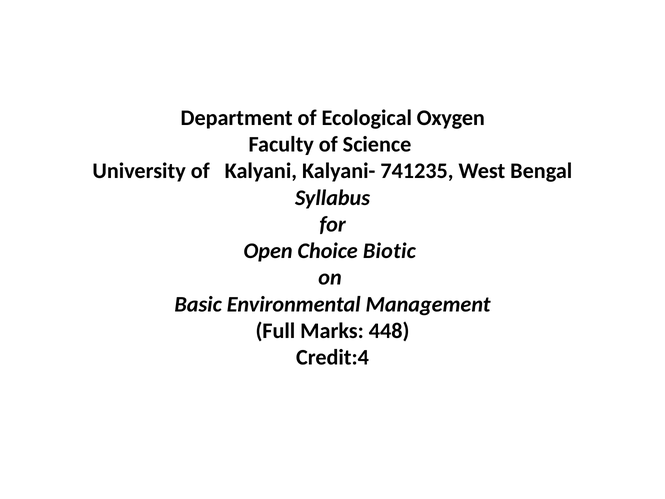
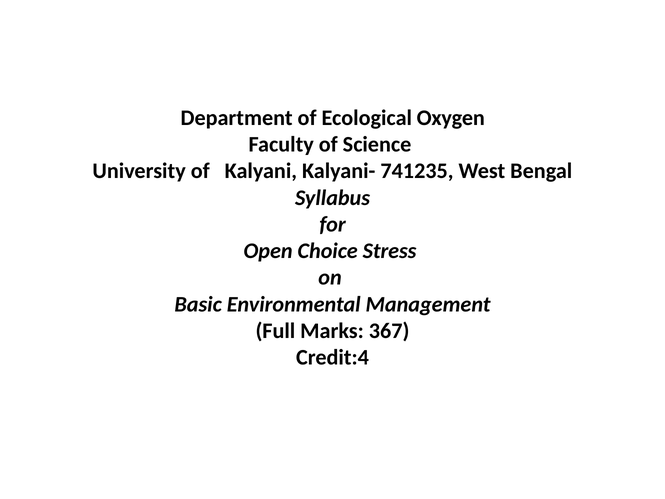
Biotic: Biotic -> Stress
448: 448 -> 367
